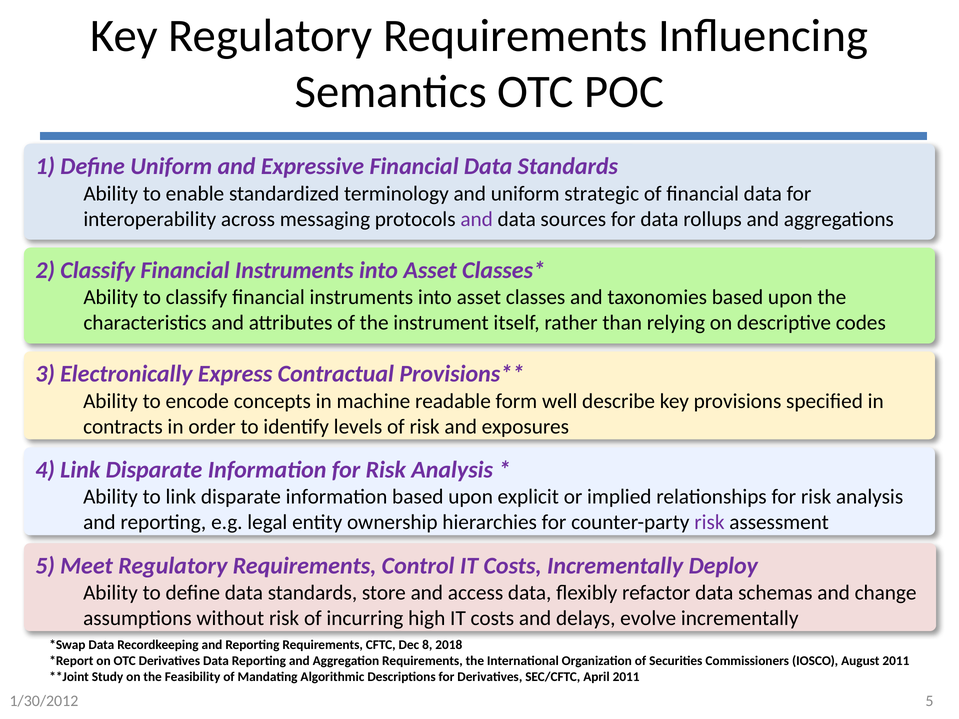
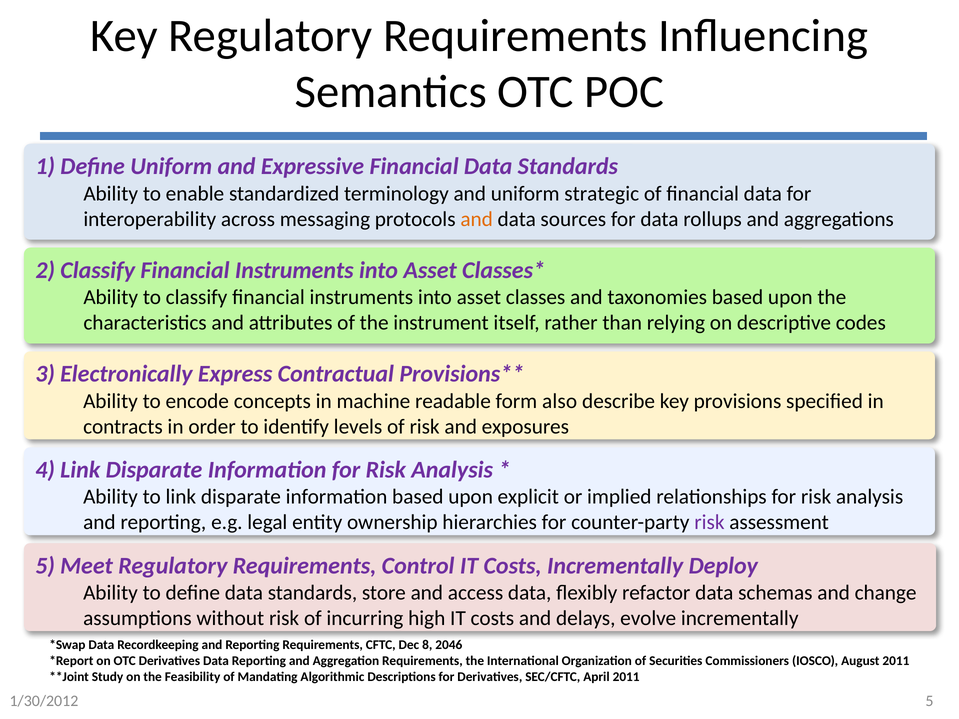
and at (477, 219) colour: purple -> orange
well: well -> also
2018: 2018 -> 2046
